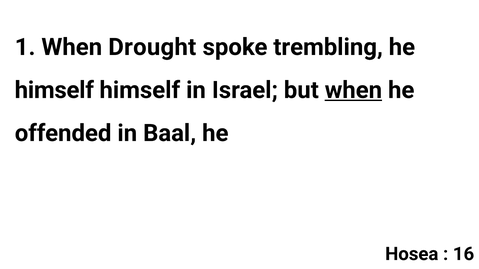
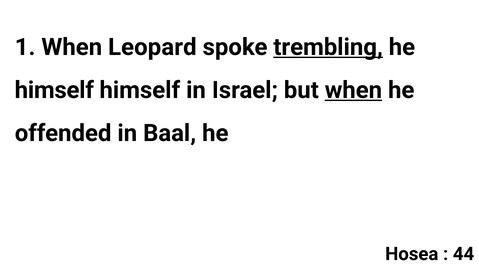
Drought: Drought -> Leopard
trembling underline: none -> present
16: 16 -> 44
